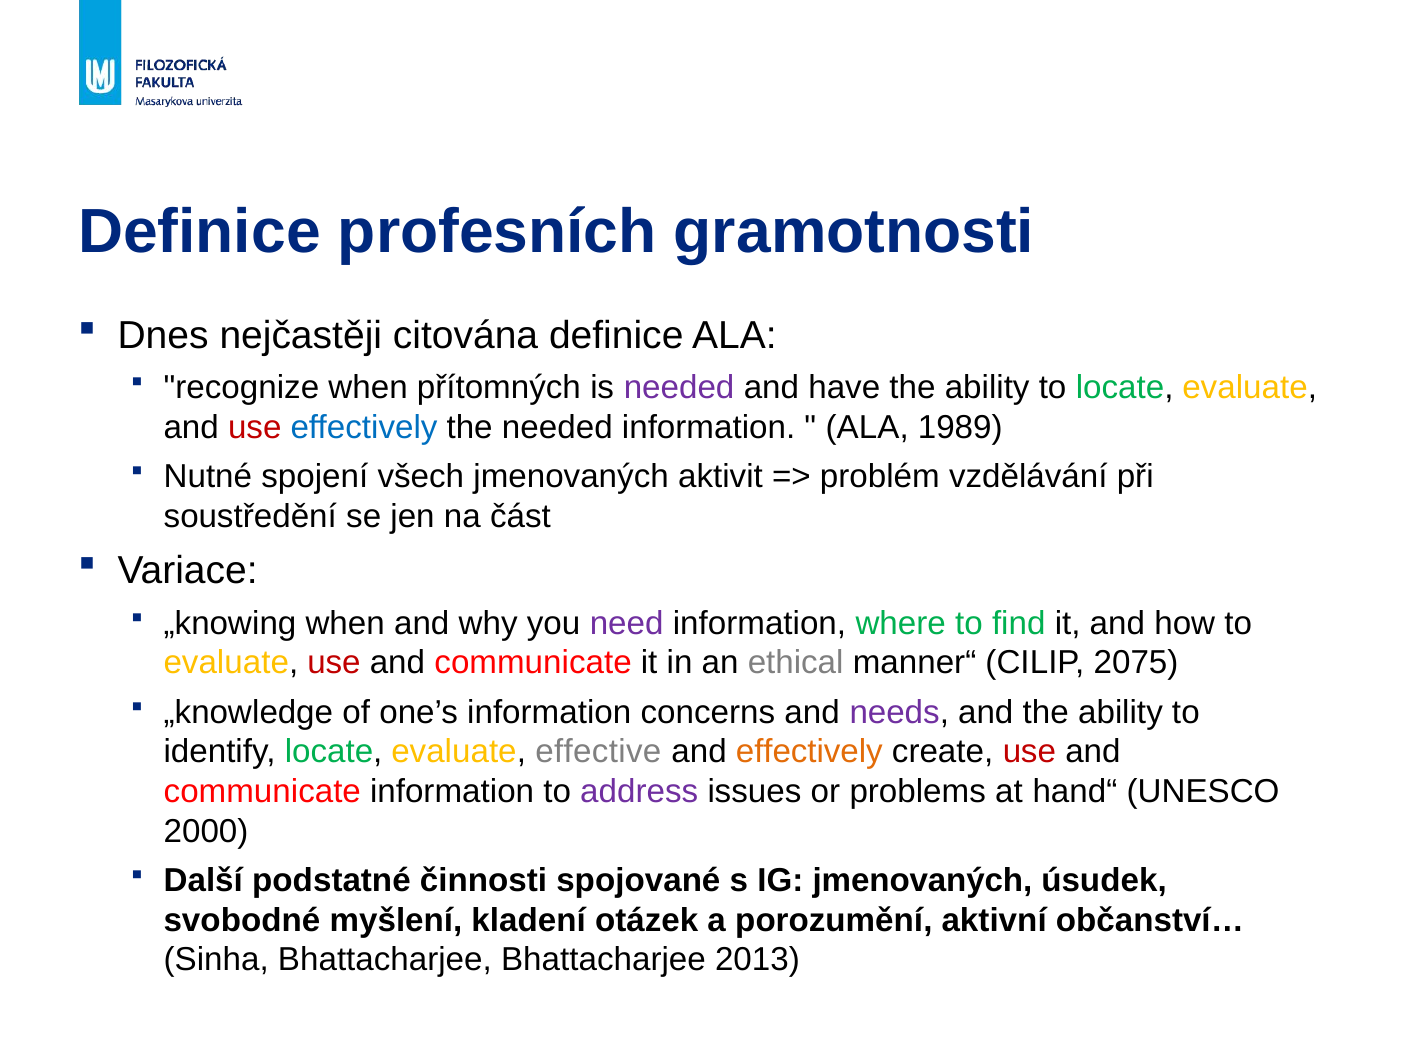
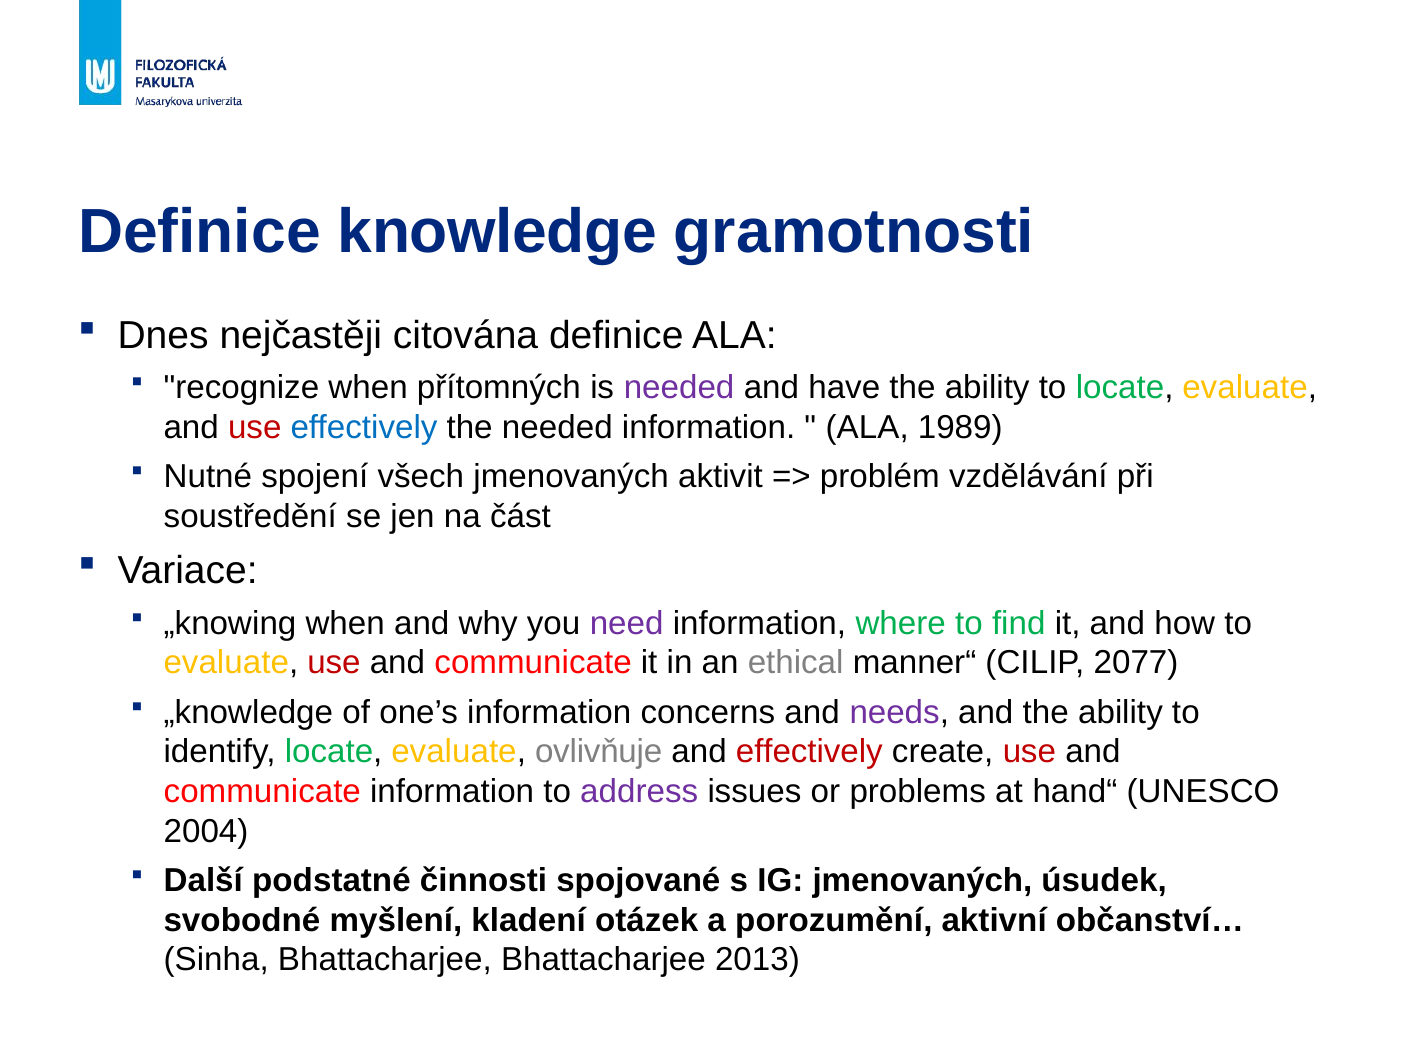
profesních: profesních -> knowledge
2075: 2075 -> 2077
effective: effective -> ovlivňuje
effectively at (809, 752) colour: orange -> red
2000: 2000 -> 2004
